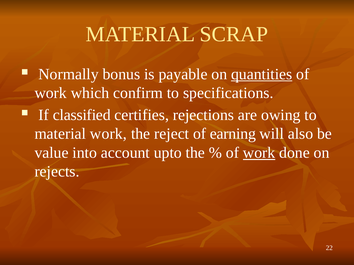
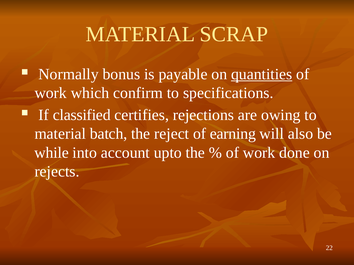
material work: work -> batch
value: value -> while
work at (259, 153) underline: present -> none
